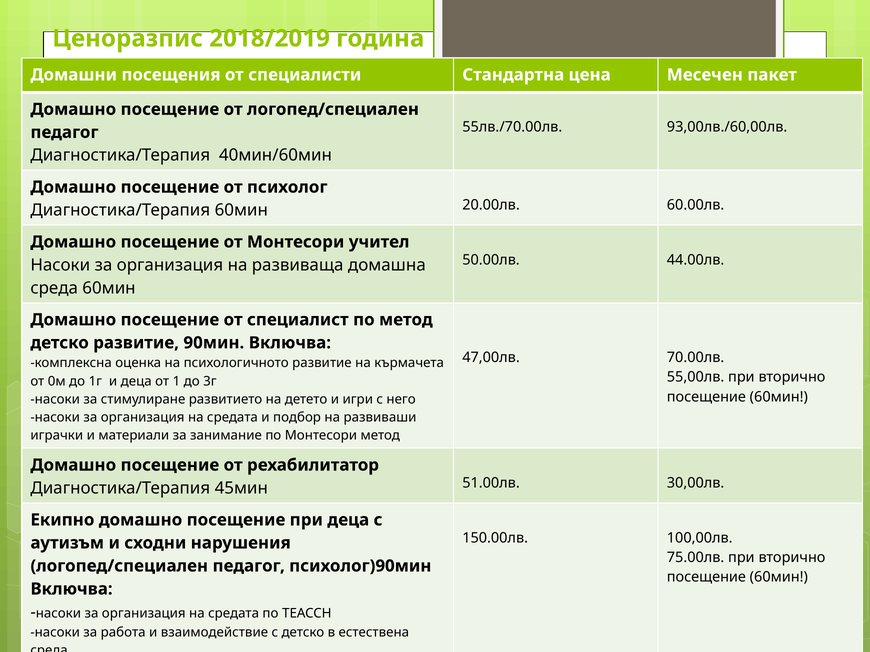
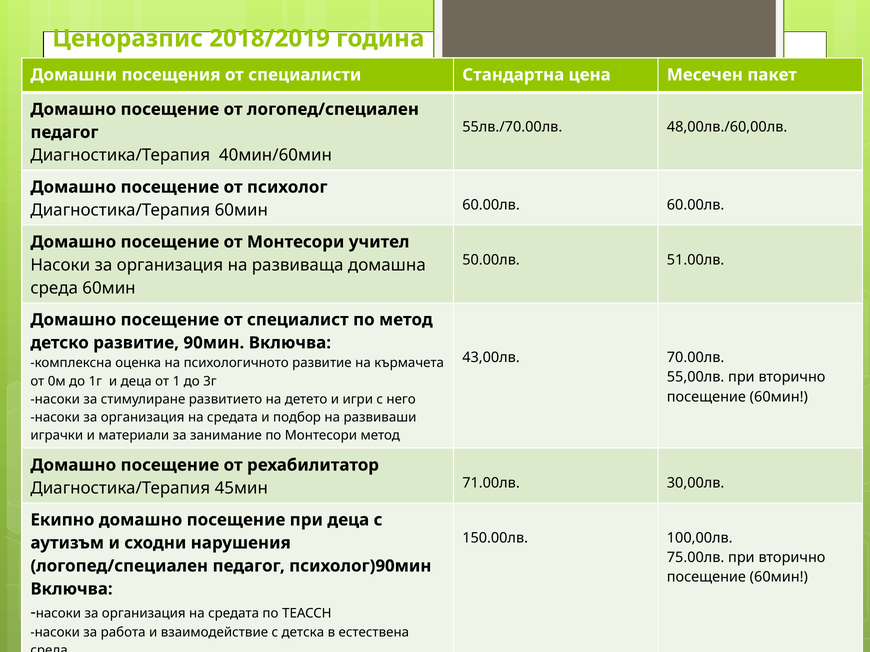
93,00лв./60,00лв: 93,00лв./60,00лв -> 48,00лв./60,00лв
60мин 20.00лв: 20.00лв -> 60.00лв
44.00лв: 44.00лв -> 51.00лв
47,00лв: 47,00лв -> 43,00лв
51.00лв: 51.00лв -> 71.00лв
с детско: детско -> детска
